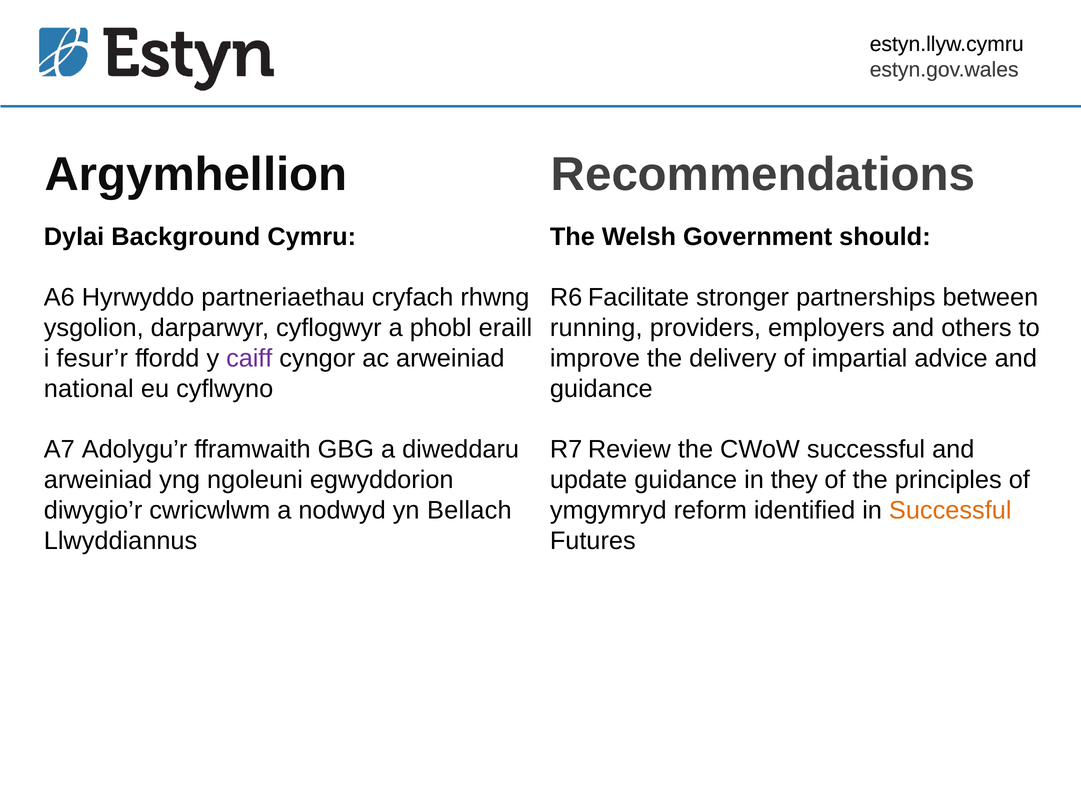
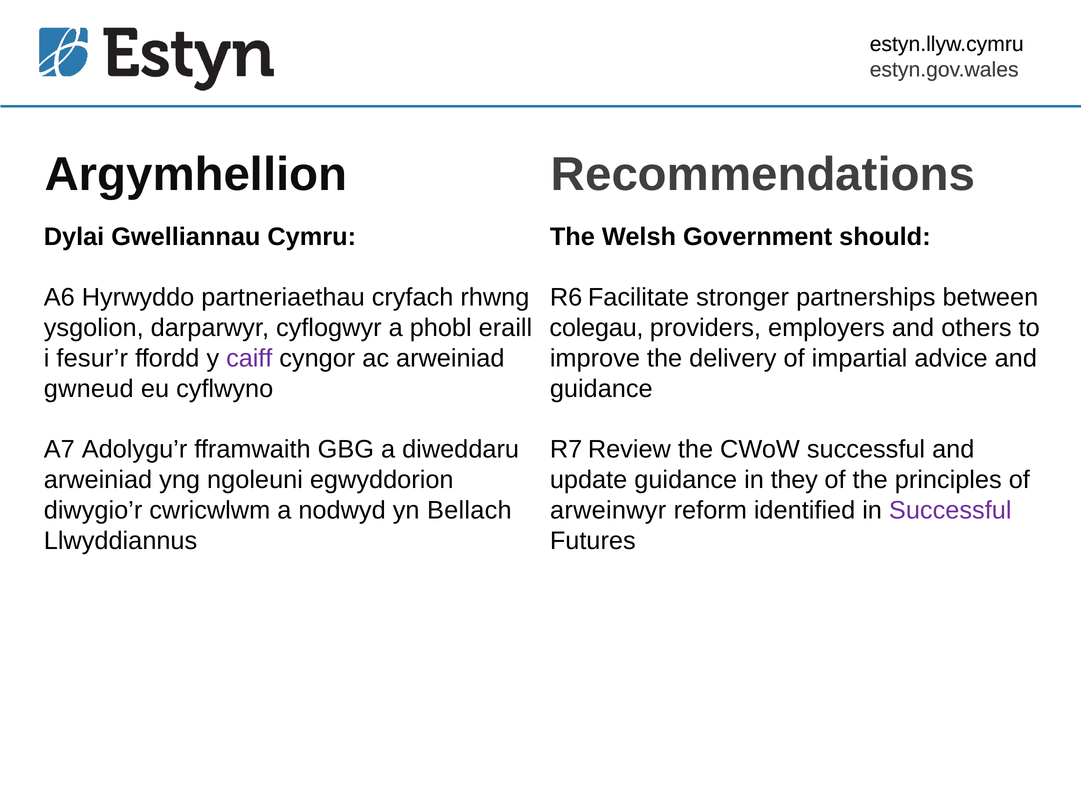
Background: Background -> Gwelliannau
running: running -> colegau
national: national -> gwneud
ymgymryd: ymgymryd -> arweinwyr
Successful at (950, 510) colour: orange -> purple
